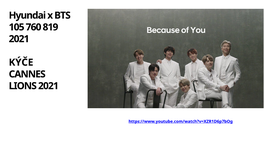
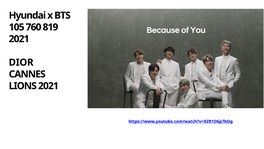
KÝČE: KÝČE -> DIOR
